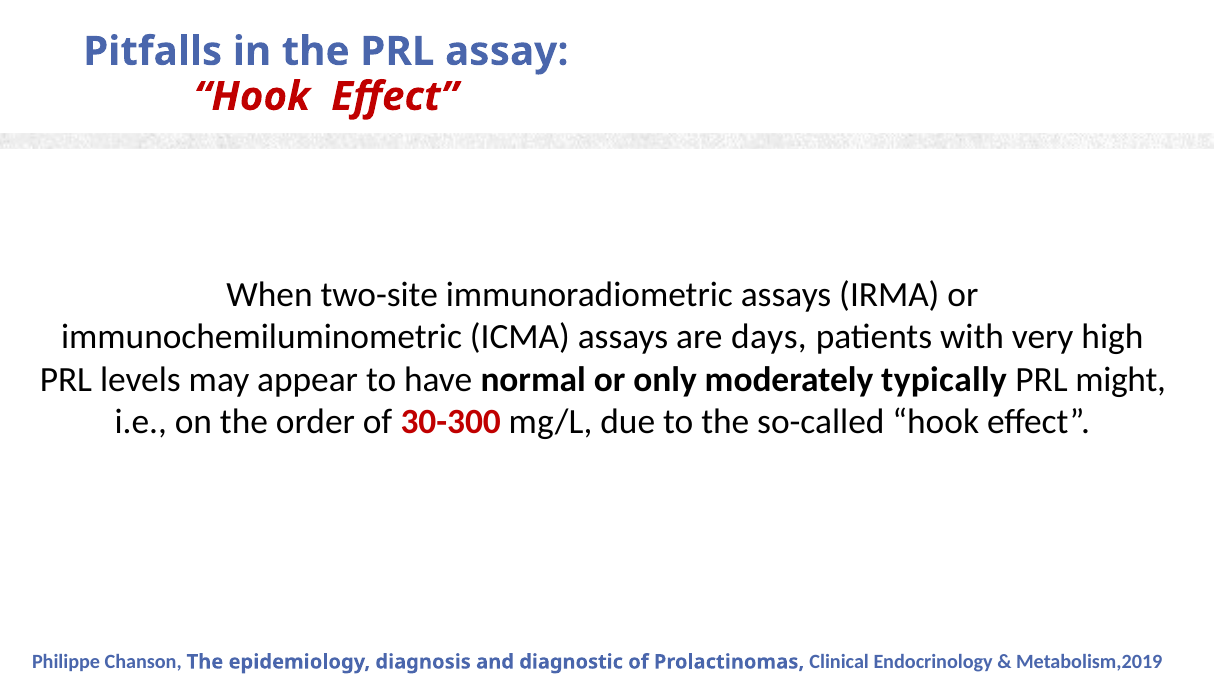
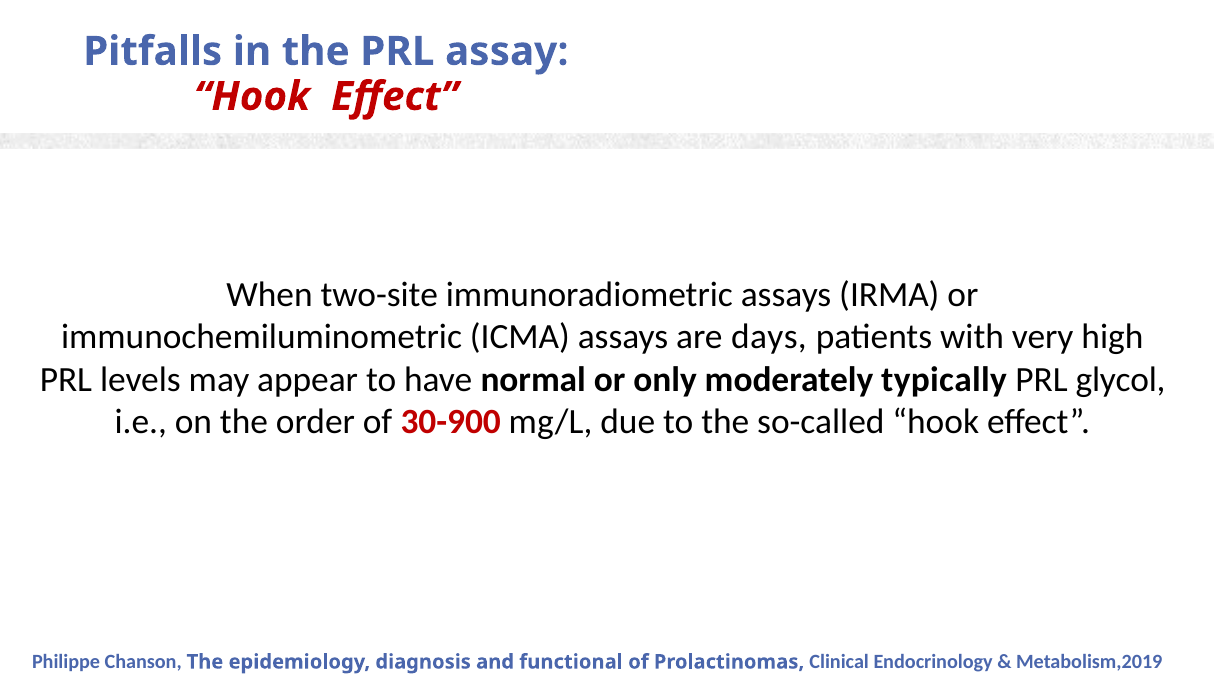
might: might -> glycol
30-300: 30-300 -> 30-900
diagnostic: diagnostic -> functional
